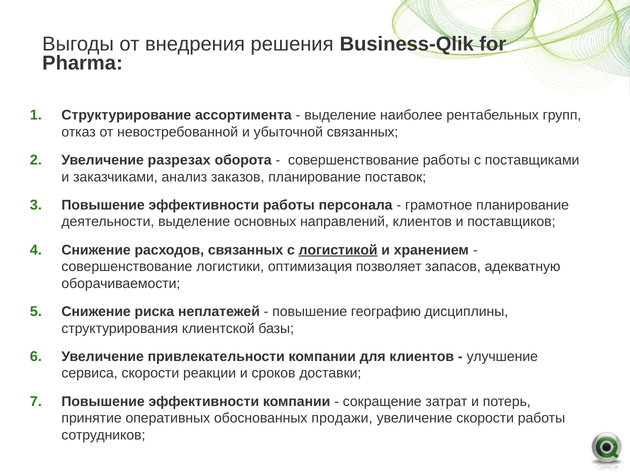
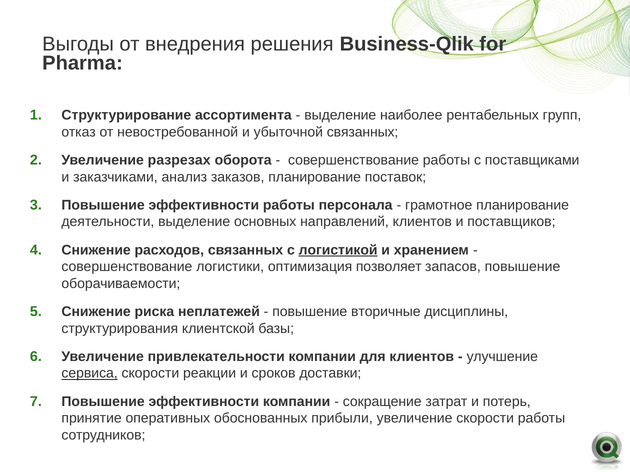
запасов адекватную: адекватную -> повышение
географию: географию -> вторичные
сервиса underline: none -> present
продажи: продажи -> прибыли
